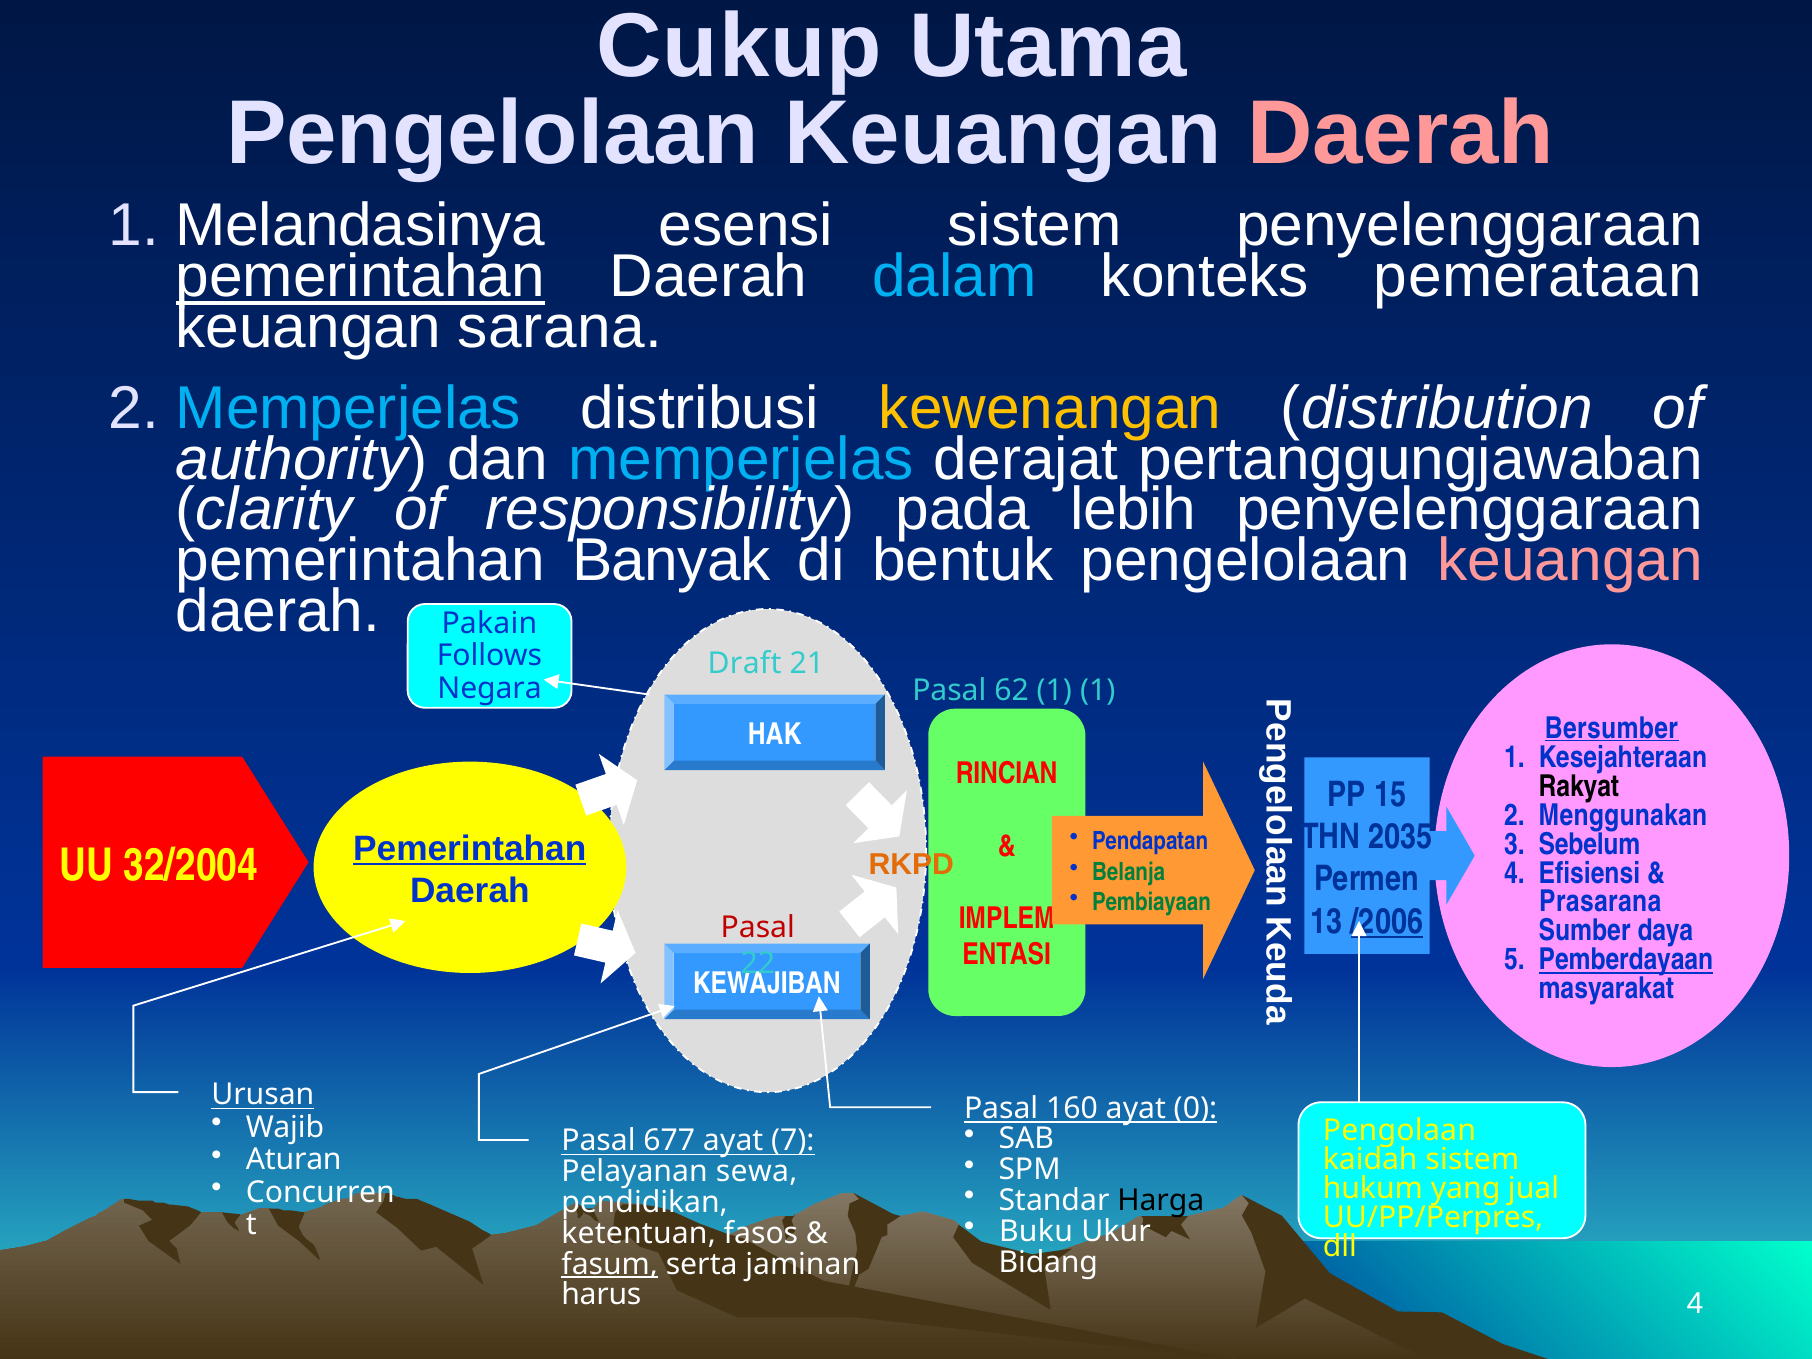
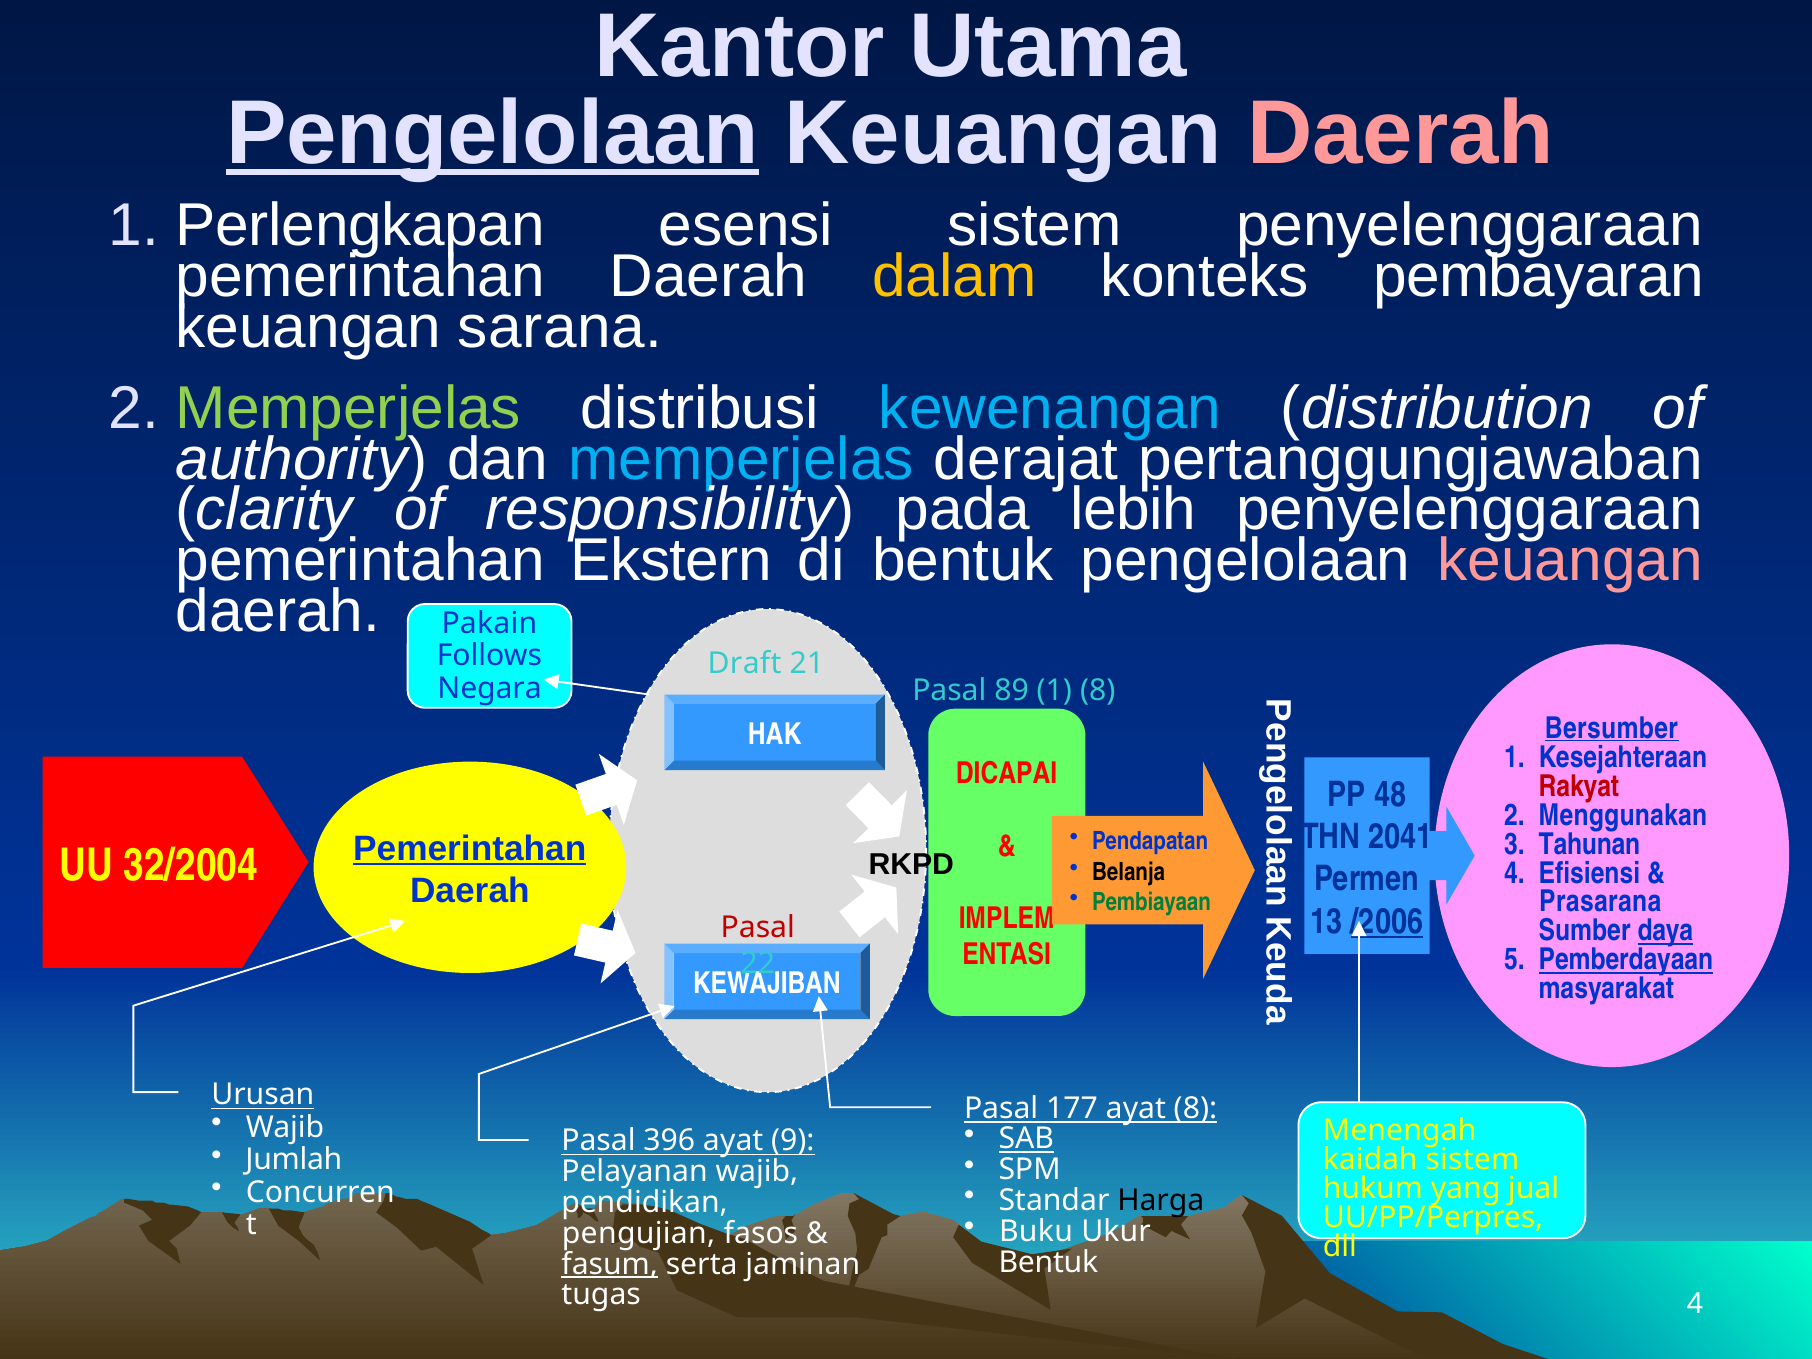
Cukup: Cukup -> Kantor
Pengelolaan at (493, 133) underline: none -> present
Melandasinya: Melandasinya -> Perlengkapan
pemerintahan at (360, 277) underline: present -> none
dalam colour: light blue -> yellow
pemerataan: pemerataan -> pembayaran
Memperjelas at (348, 408) colour: light blue -> light green
kewenangan colour: yellow -> light blue
Banyak: Banyak -> Ekstern
62: 62 -> 89
1 1: 1 -> 8
RINCIAN: RINCIAN -> DICAPAI
Rakyat colour: black -> red
15: 15 -> 48
2035: 2035 -> 2041
Sebelum: Sebelum -> Tahunan
RKPD colour: orange -> black
Belanja colour: green -> black
daya underline: none -> present
160: 160 -> 177
ayat 0: 0 -> 8
Pengolaan: Pengolaan -> Menengah
SAB underline: none -> present
677: 677 -> 396
7: 7 -> 9
Aturan: Aturan -> Jumlah
Pelayanan sewa: sewa -> wajib
ketentuan: ketentuan -> pengujian
Bidang at (1048, 1262): Bidang -> Bentuk
harus: harus -> tugas
